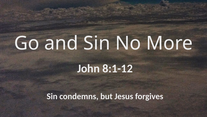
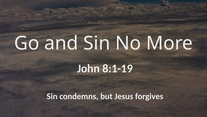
8:1-12: 8:1-12 -> 8:1-19
